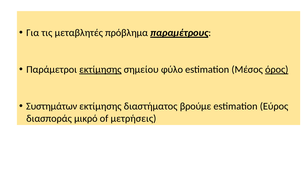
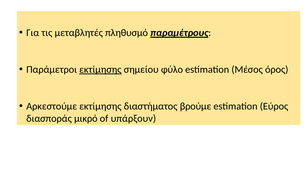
πρόβλημα: πρόβλημα -> πληθυσμό
όρος underline: present -> none
Συστημάτων: Συστημάτων -> Αρκεστούμε
μετρήσεις: μετρήσεις -> υπάρξουν
